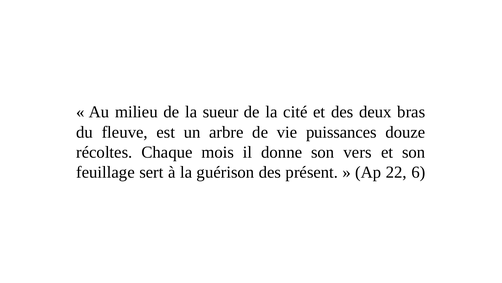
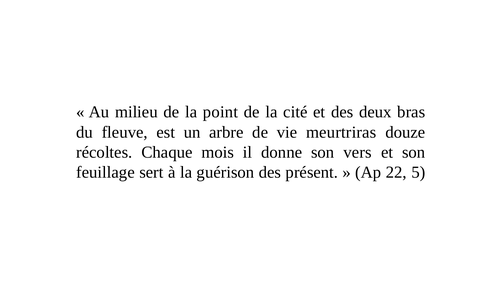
sueur: sueur -> point
puissances: puissances -> meurtriras
6: 6 -> 5
